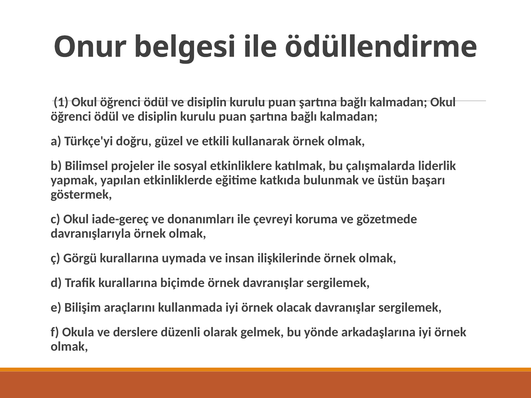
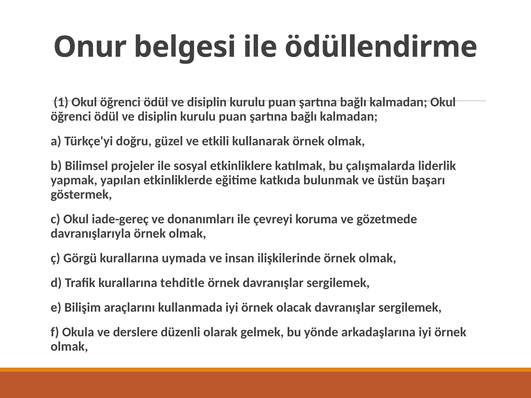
biçimde: biçimde -> tehditle
